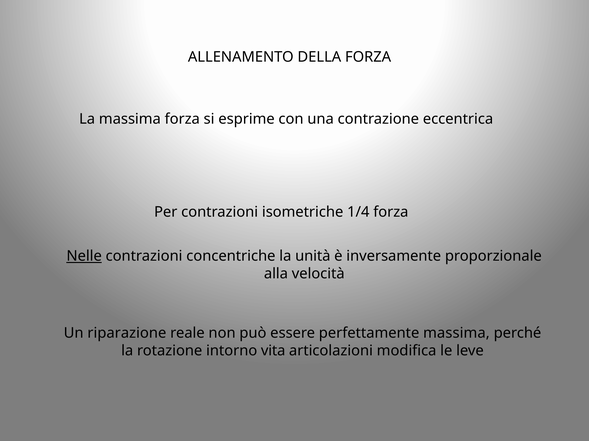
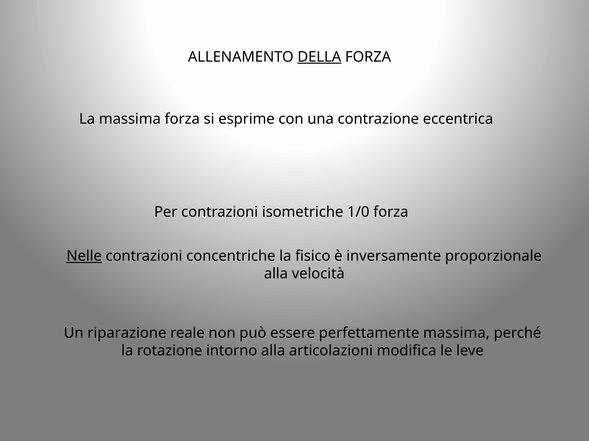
DELLA underline: none -> present
1/4: 1/4 -> 1/0
unità: unità -> fisico
intorno vita: vita -> alla
